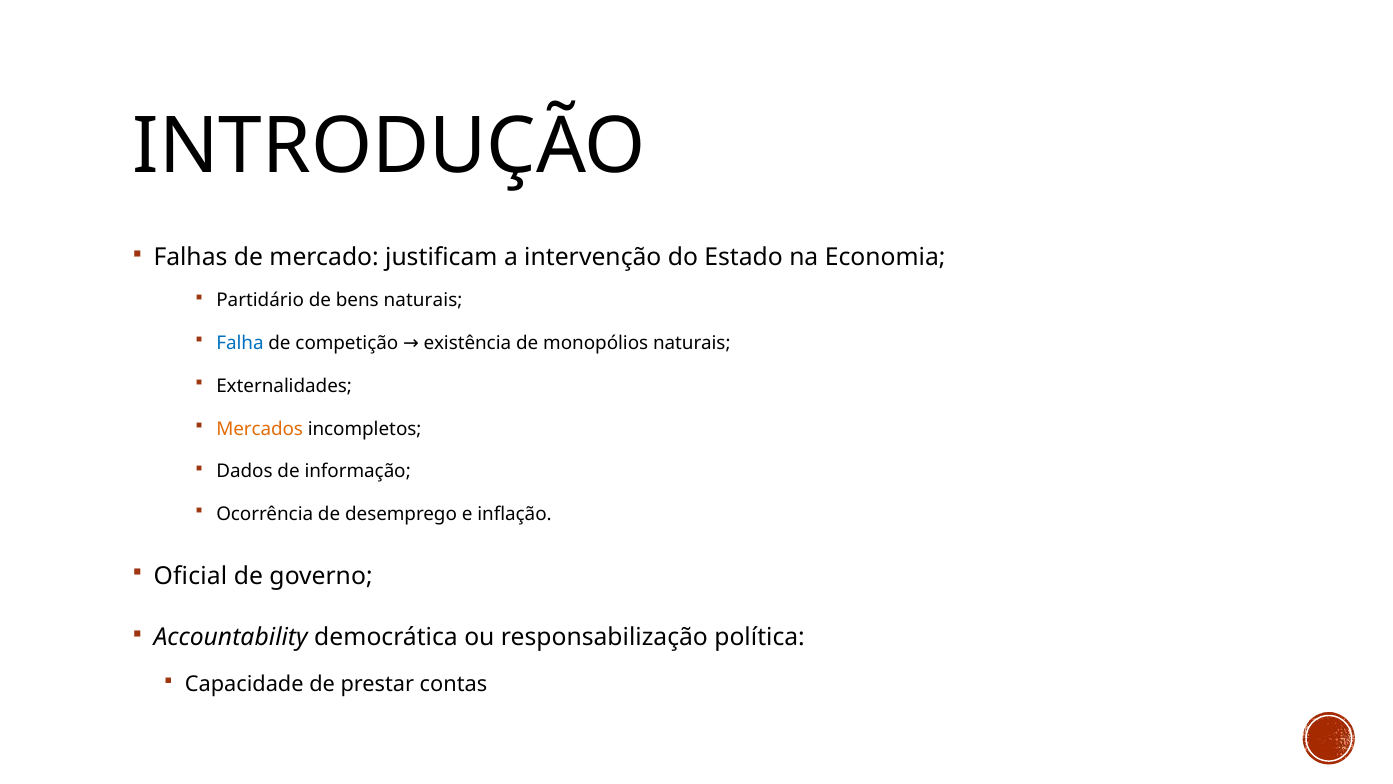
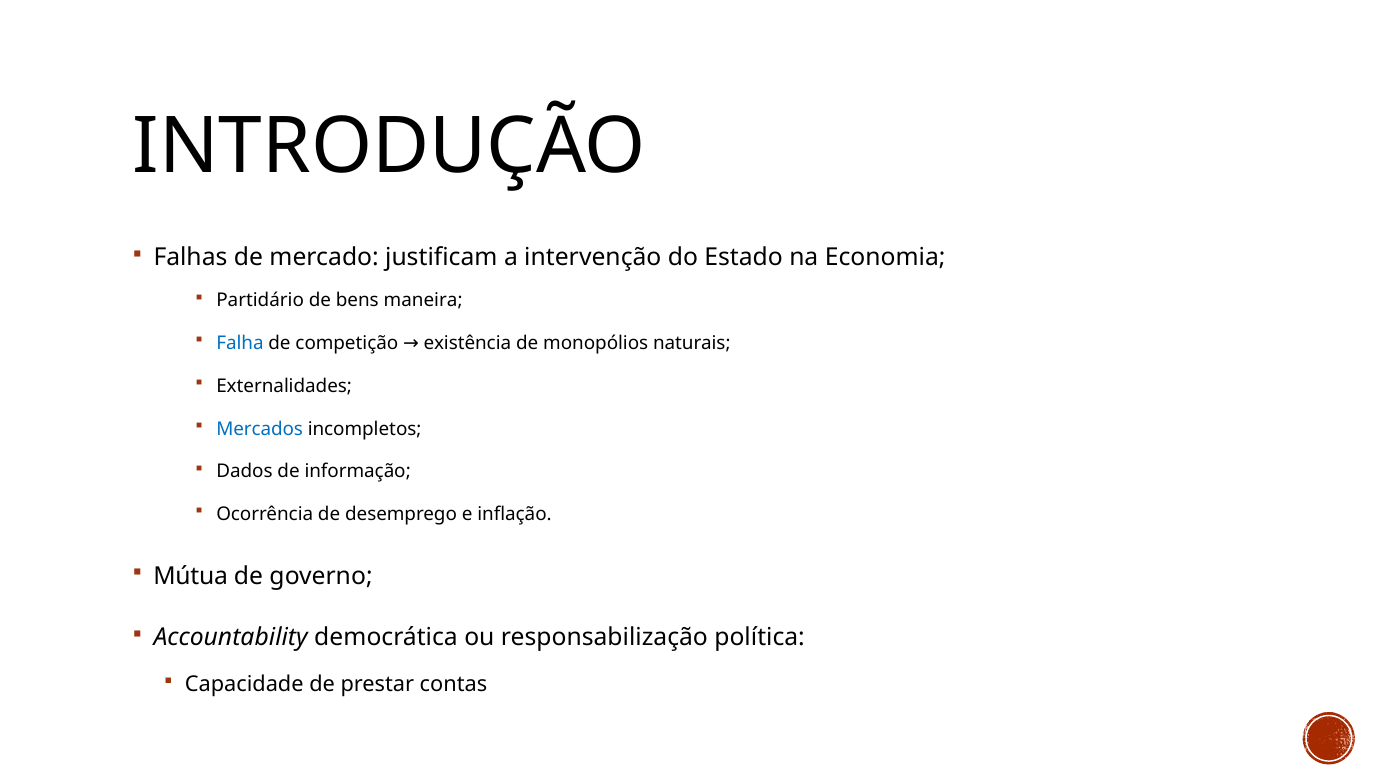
bens naturais: naturais -> maneira
Mercados colour: orange -> blue
Oficial: Oficial -> Mútua
